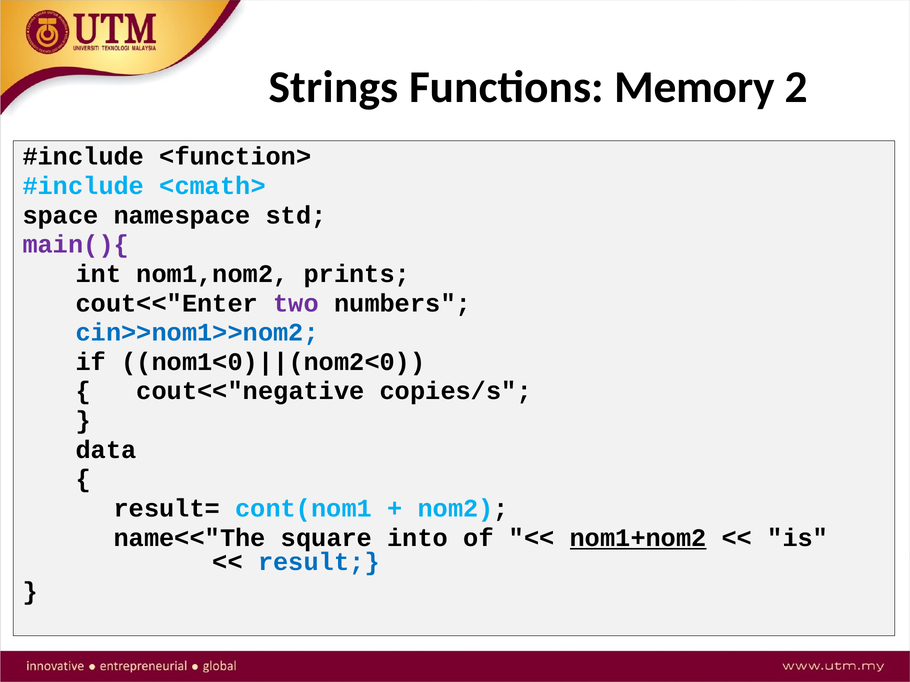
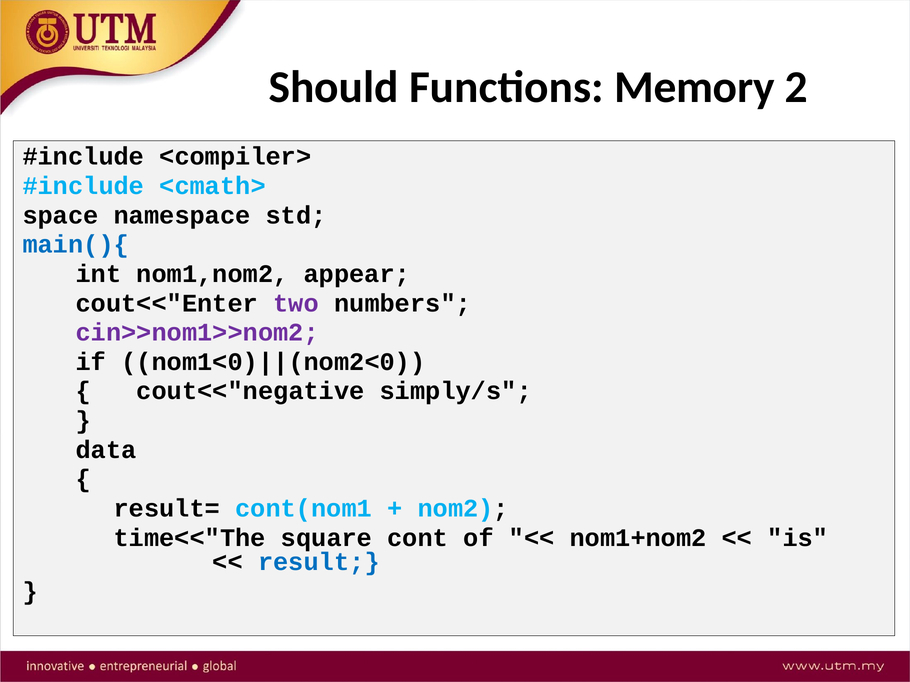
Strings: Strings -> Should
<function>: <function> -> <compiler>
main(){ colour: purple -> blue
prints: prints -> appear
cin>>nom1>>nom2 colour: blue -> purple
copies/s: copies/s -> simply/s
name<<"The: name<<"The -> time<<"The
into: into -> cont
nom1+nom2 underline: present -> none
